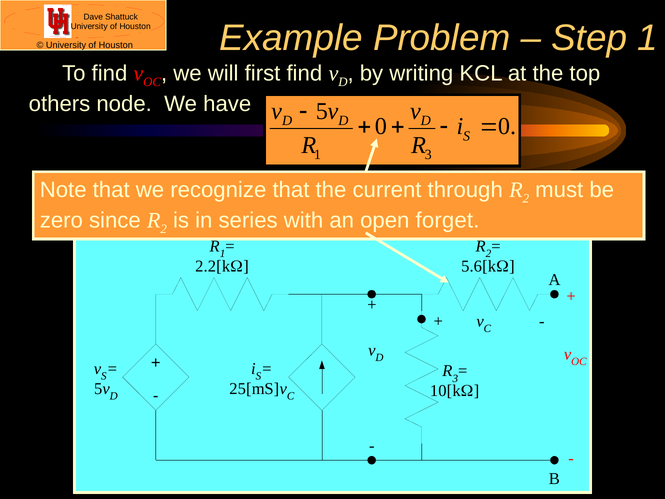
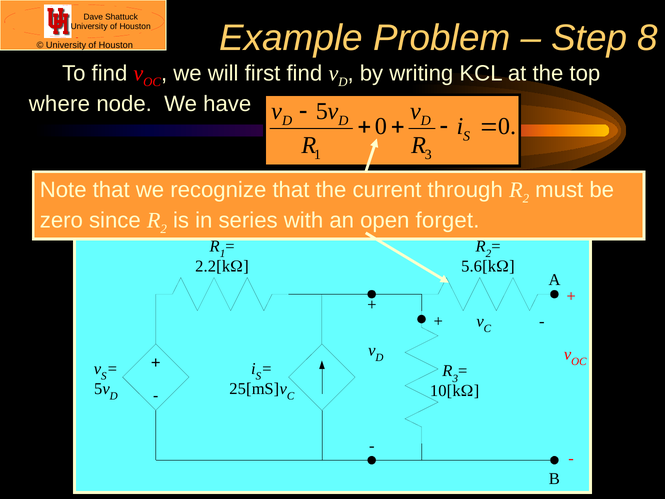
Step 1: 1 -> 8
others: others -> where
